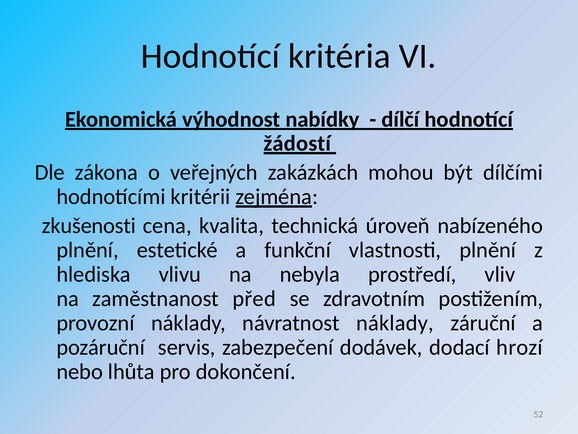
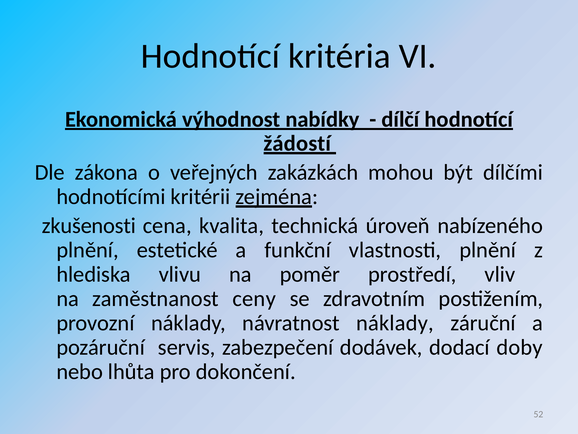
nebyla: nebyla -> poměr
před: před -> ceny
hrozí: hrozí -> doby
